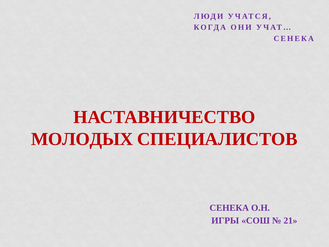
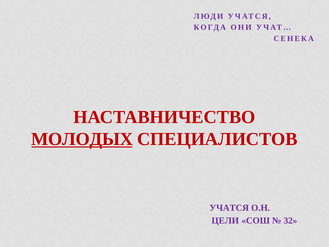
МОЛОДЫХ underline: none -> present
СЕНЕКА at (229, 208): СЕНЕКА -> УЧАТСЯ
ИГРЫ: ИГРЫ -> ЦЕЛИ
21: 21 -> 32
